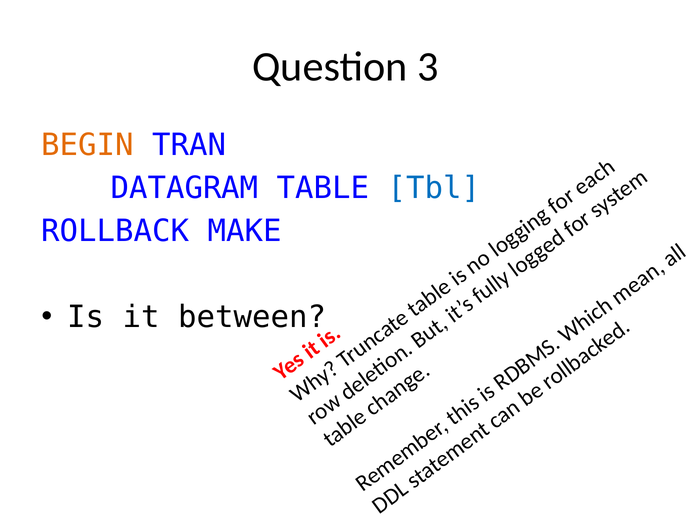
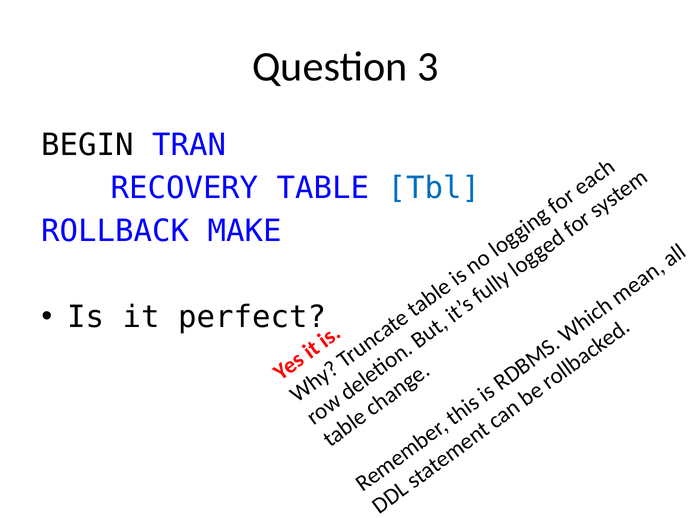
BEGIN colour: orange -> black
DATAGRAM: DATAGRAM -> RECOVERY
between: between -> perfect
